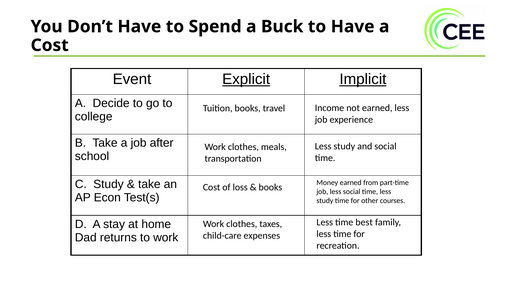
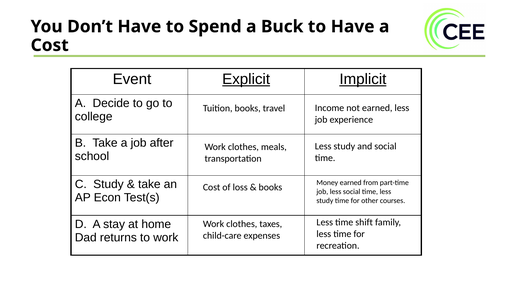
best: best -> shift
